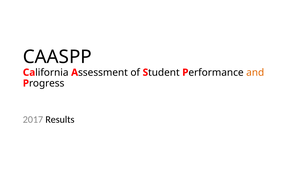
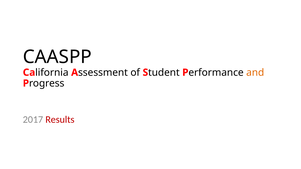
Results colour: black -> red
